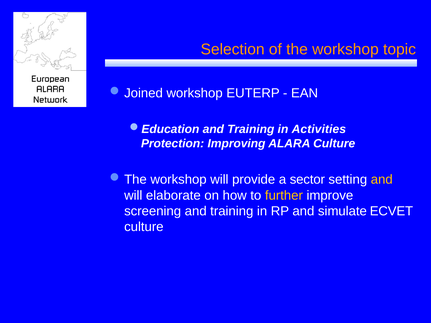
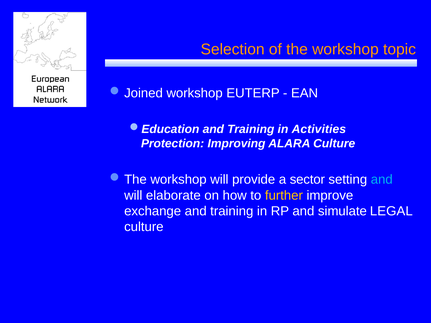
and at (382, 180) colour: yellow -> light blue
screening: screening -> exchange
ECVET: ECVET -> LEGAL
